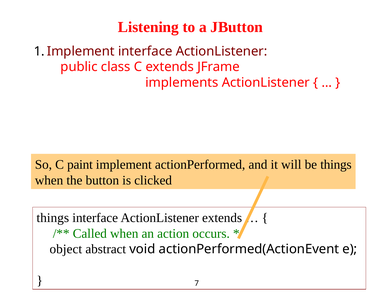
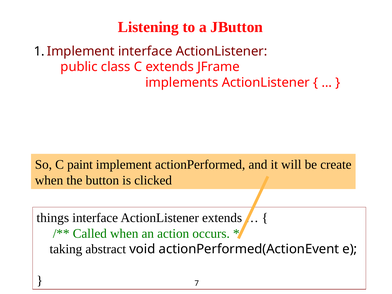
be things: things -> create
object: object -> taking
